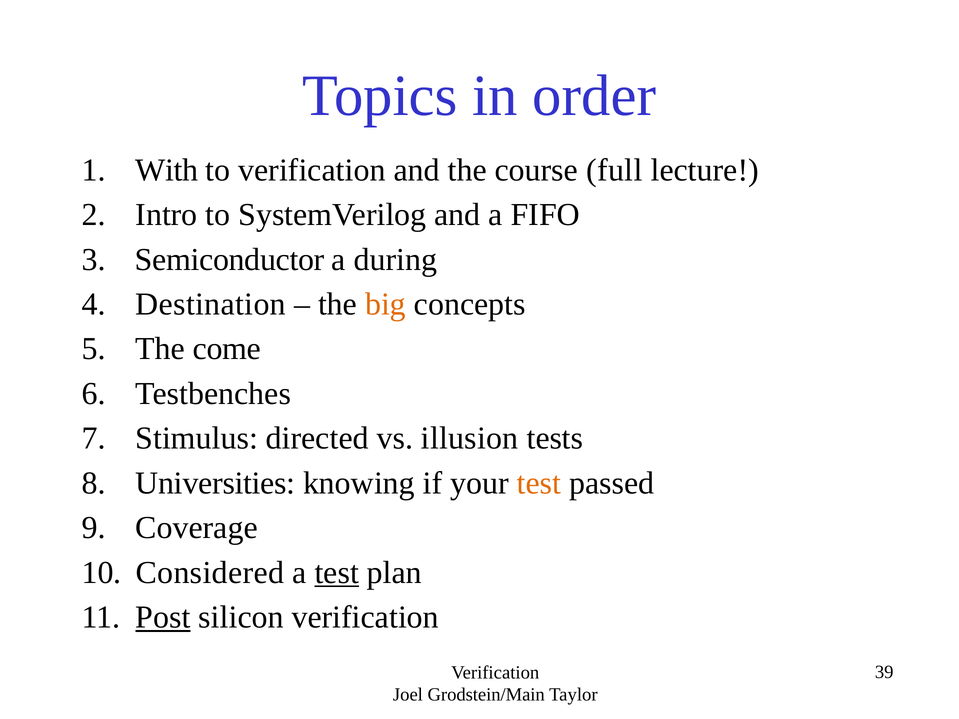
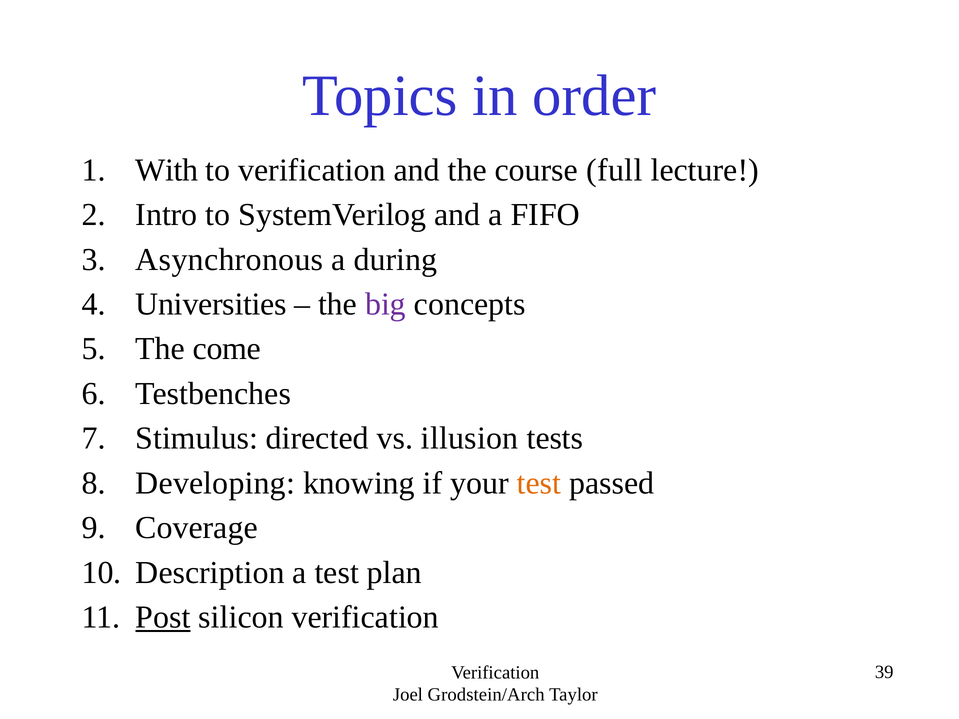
Semiconductor: Semiconductor -> Asynchronous
Destination: Destination -> Universities
big colour: orange -> purple
Universities: Universities -> Developing
Considered: Considered -> Description
test at (337, 573) underline: present -> none
Grodstein/Main: Grodstein/Main -> Grodstein/Arch
